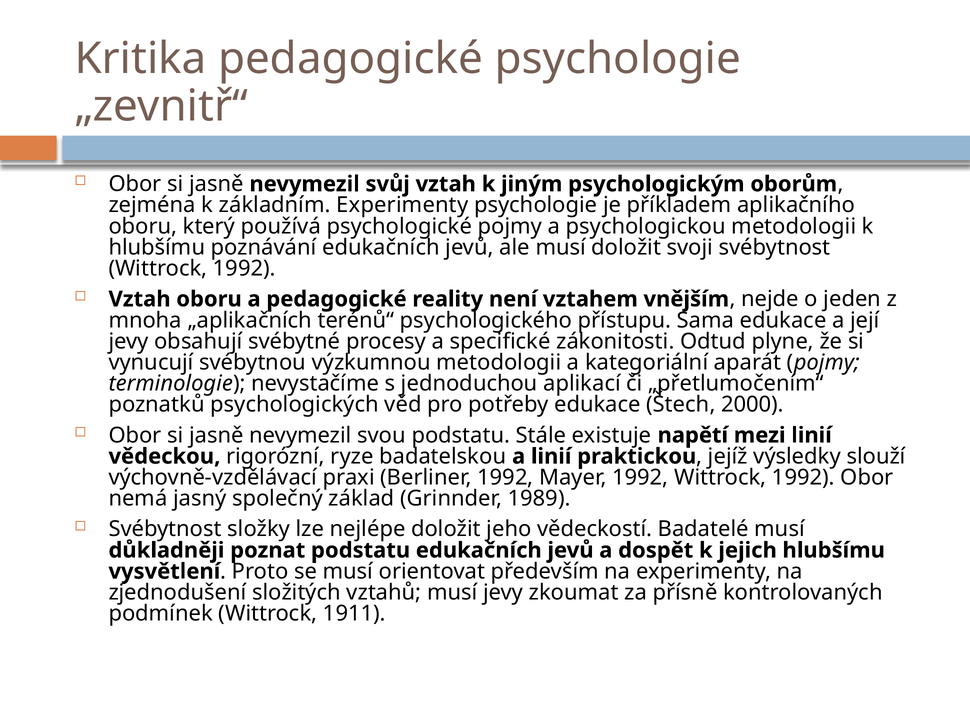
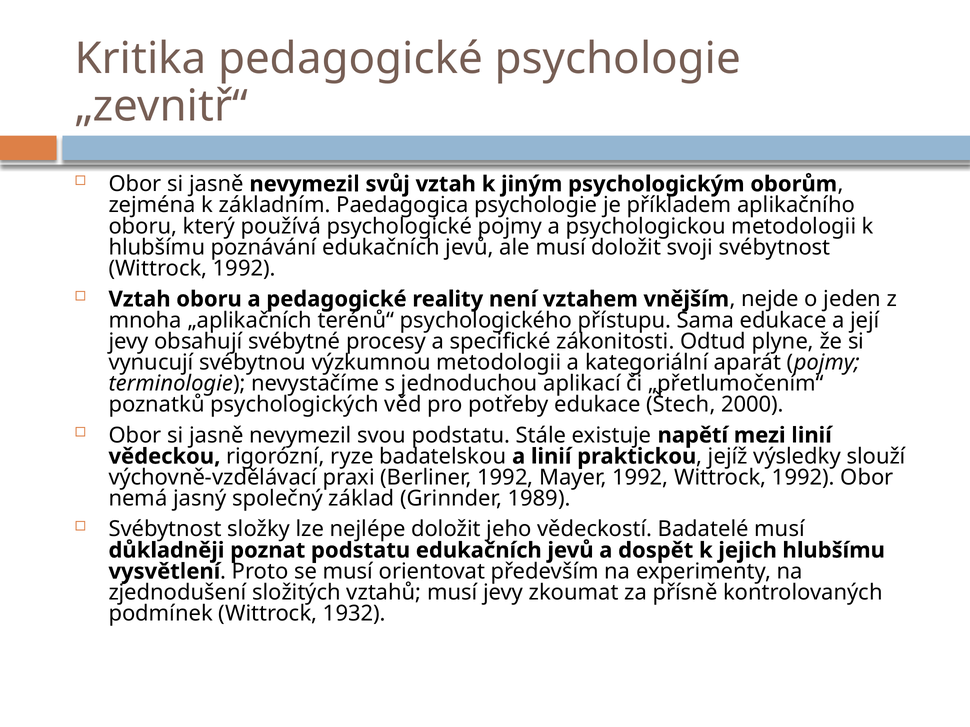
základním Experimenty: Experimenty -> Paedagogica
1911: 1911 -> 1932
